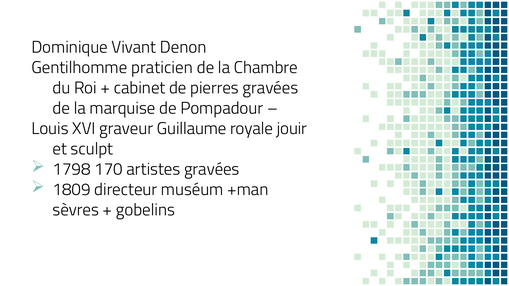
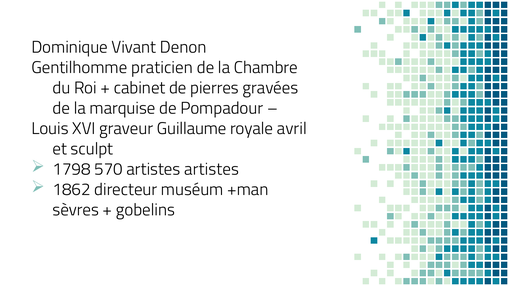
jouir: jouir -> avril
170: 170 -> 570
artistes gravées: gravées -> artistes
1809: 1809 -> 1862
